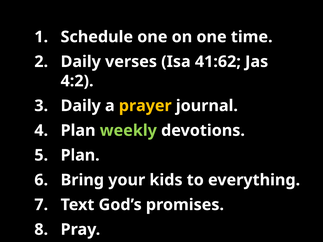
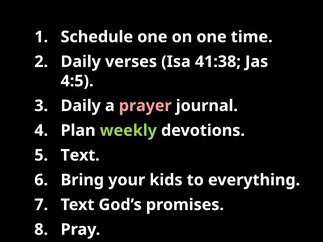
41:62: 41:62 -> 41:38
4:2: 4:2 -> 4:5
prayer colour: yellow -> pink
Plan at (80, 155): Plan -> Text
